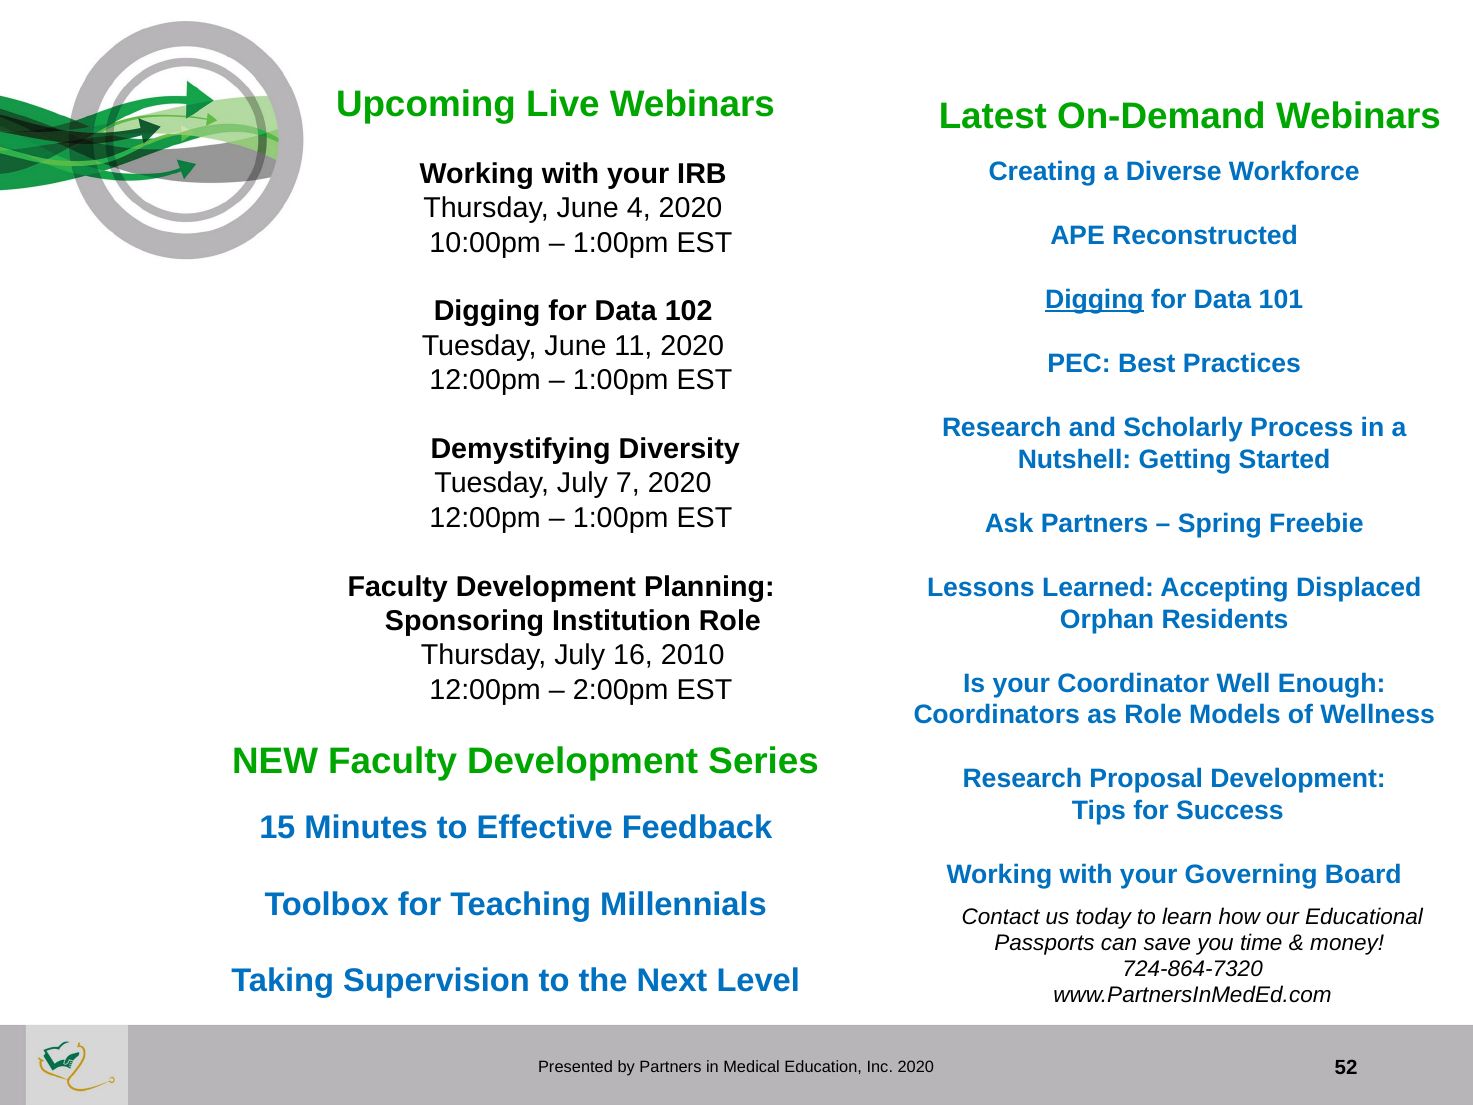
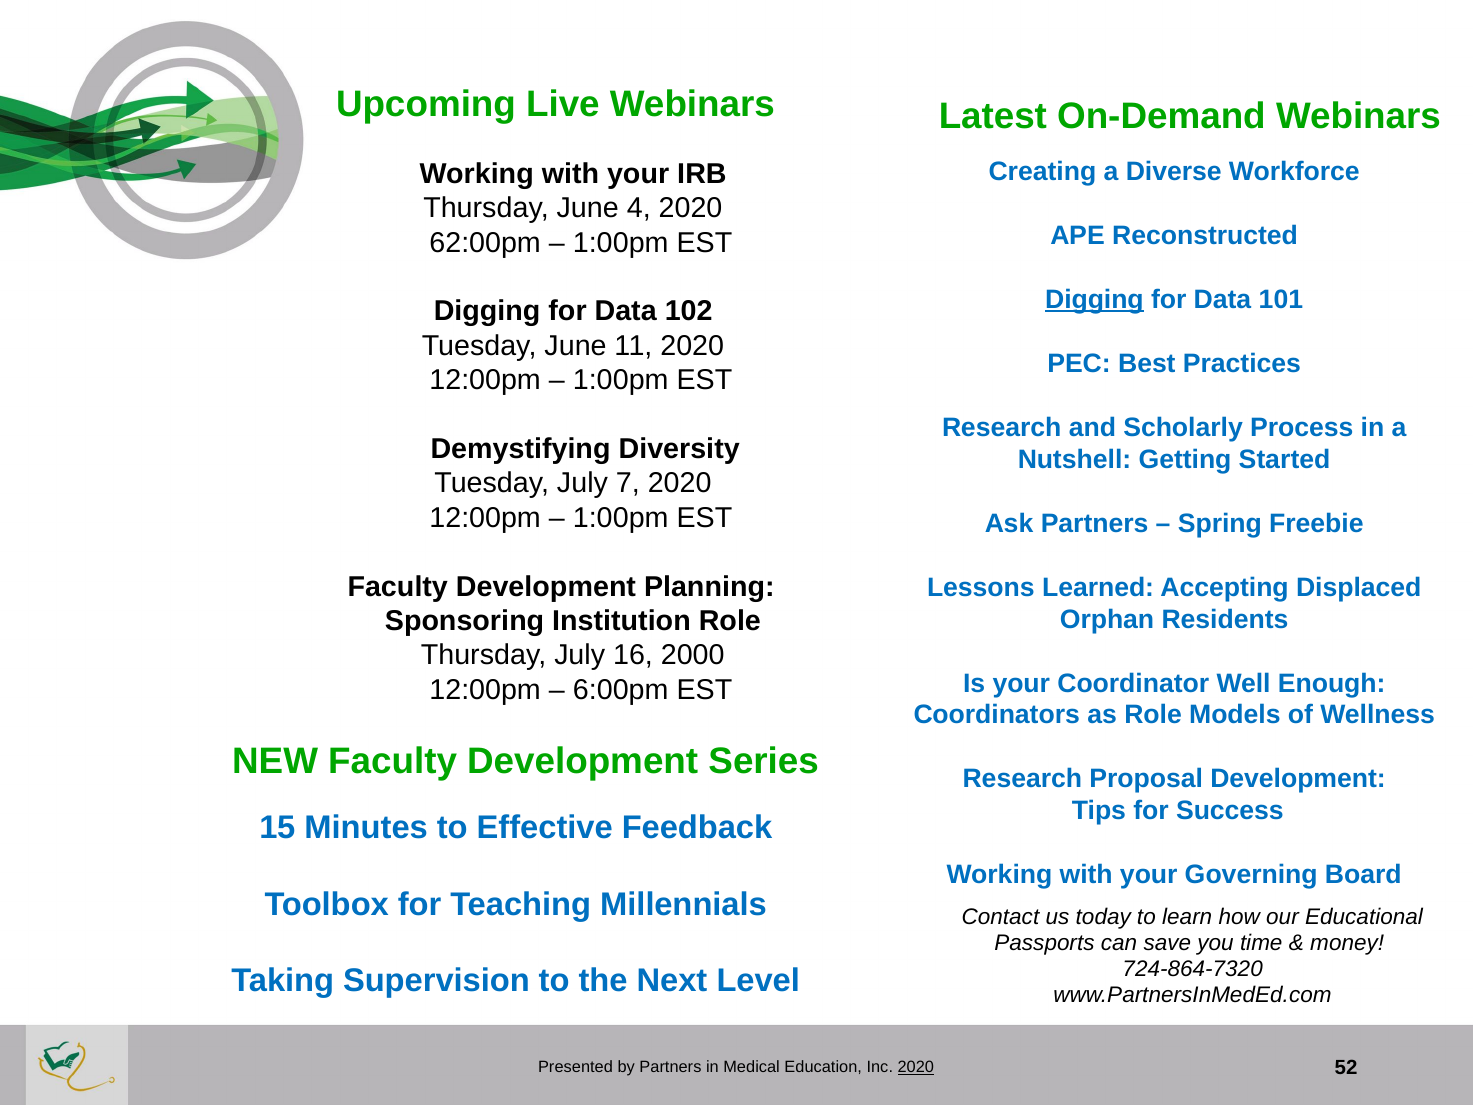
10:00pm: 10:00pm -> 62:00pm
2010: 2010 -> 2000
2:00pm: 2:00pm -> 6:00pm
2020 at (916, 1067) underline: none -> present
